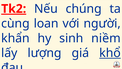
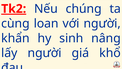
niềm: niềm -> nâng
lấy lượng: lượng -> người
khổ underline: present -> none
